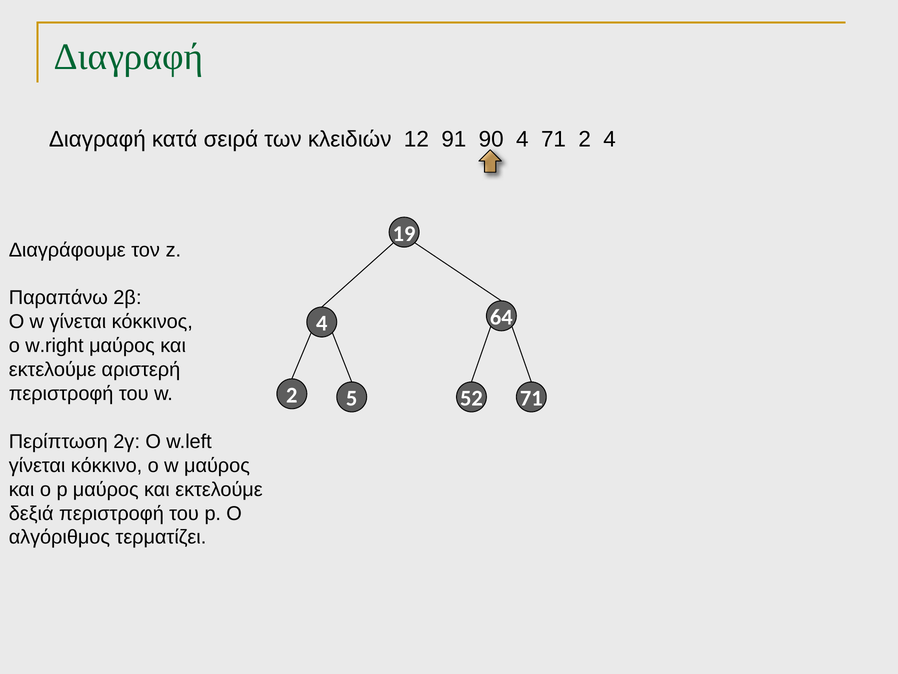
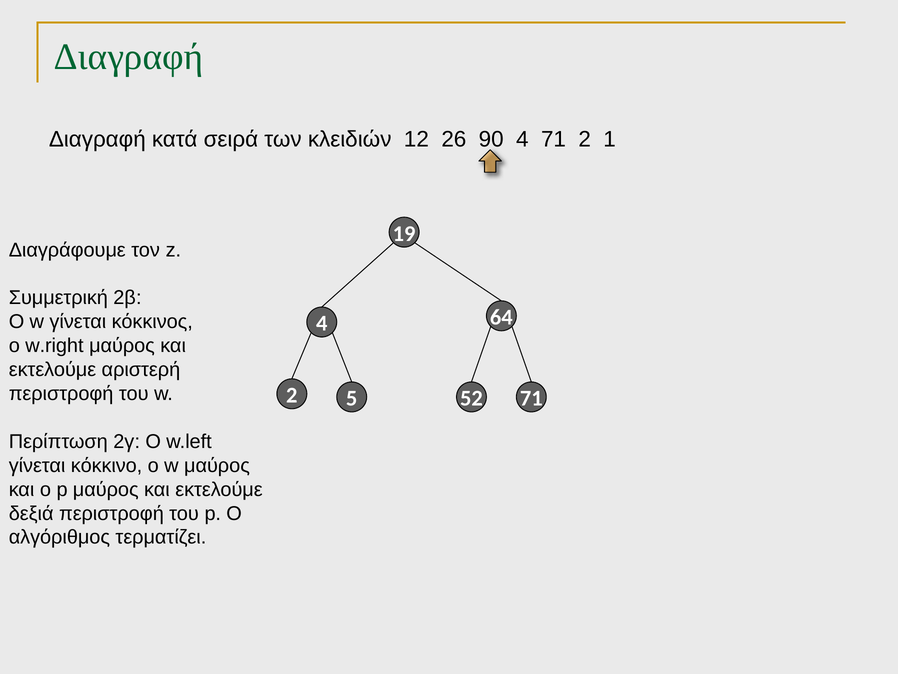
91: 91 -> 26
2 4: 4 -> 1
Παραπάνω: Παραπάνω -> Συμμετρική
